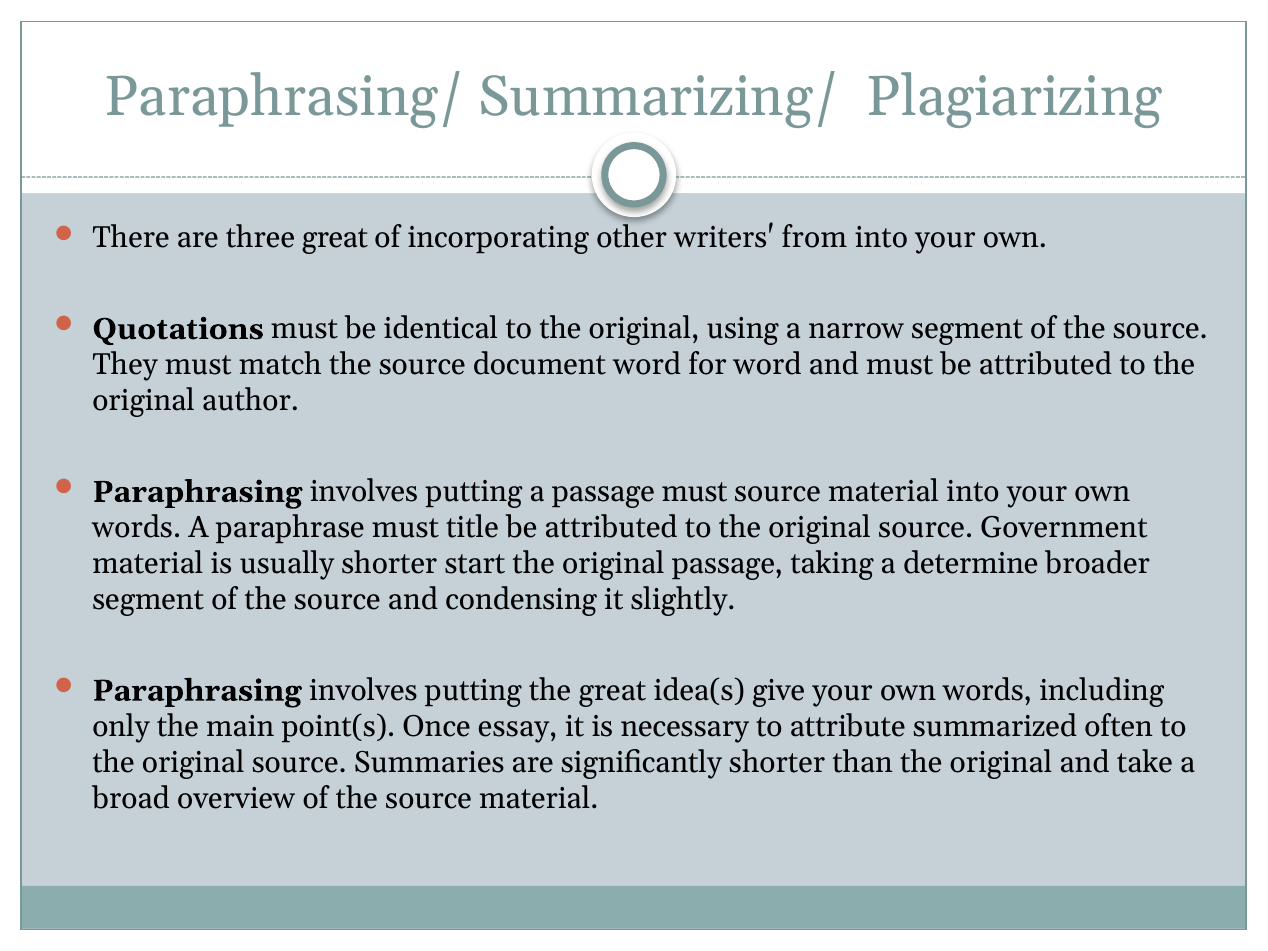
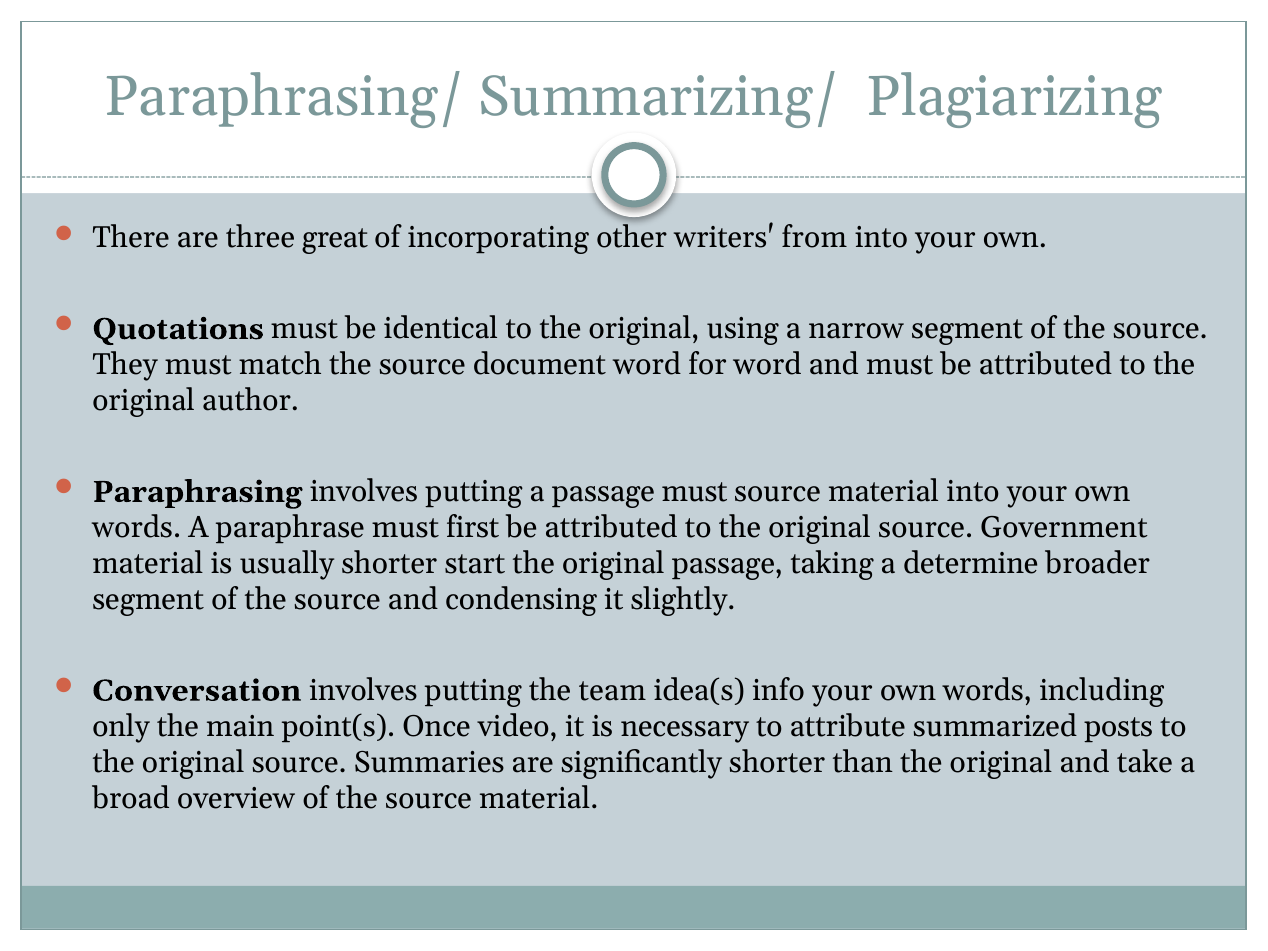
title: title -> first
Paraphrasing at (197, 691): Paraphrasing -> Conversation
the great: great -> team
give: give -> info
essay: essay -> video
often: often -> posts
